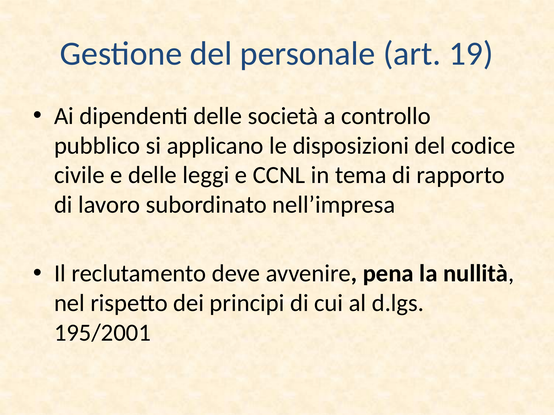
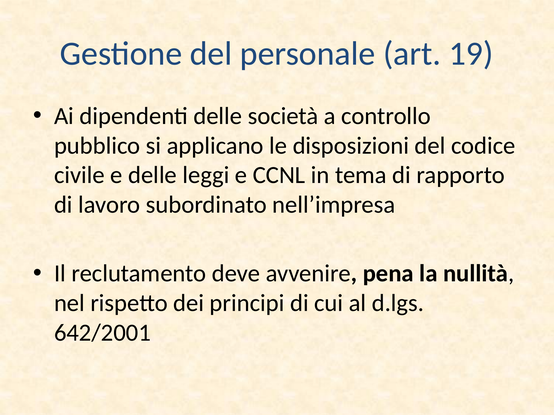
195/2001: 195/2001 -> 642/2001
